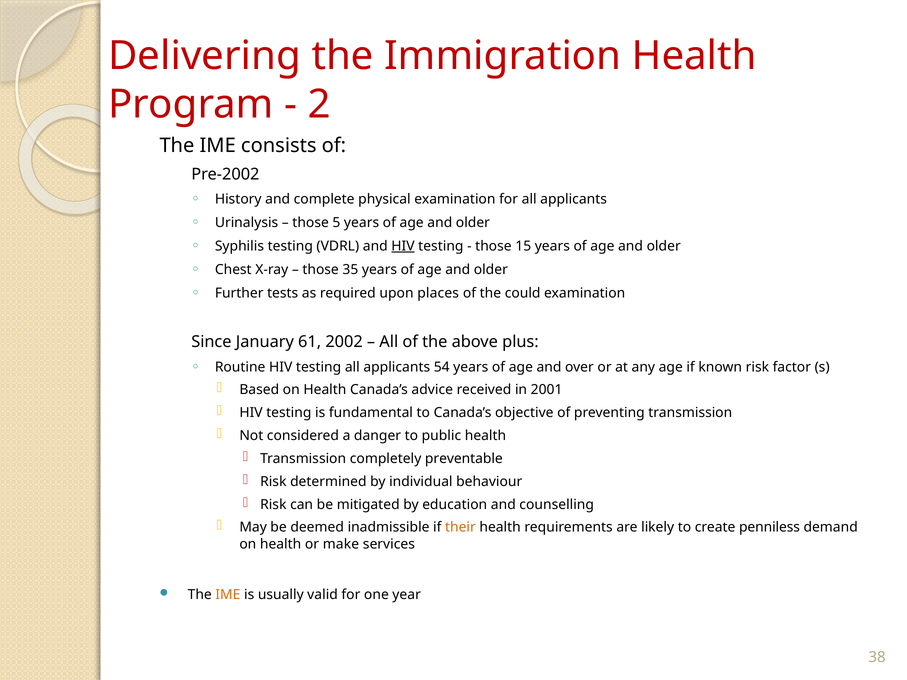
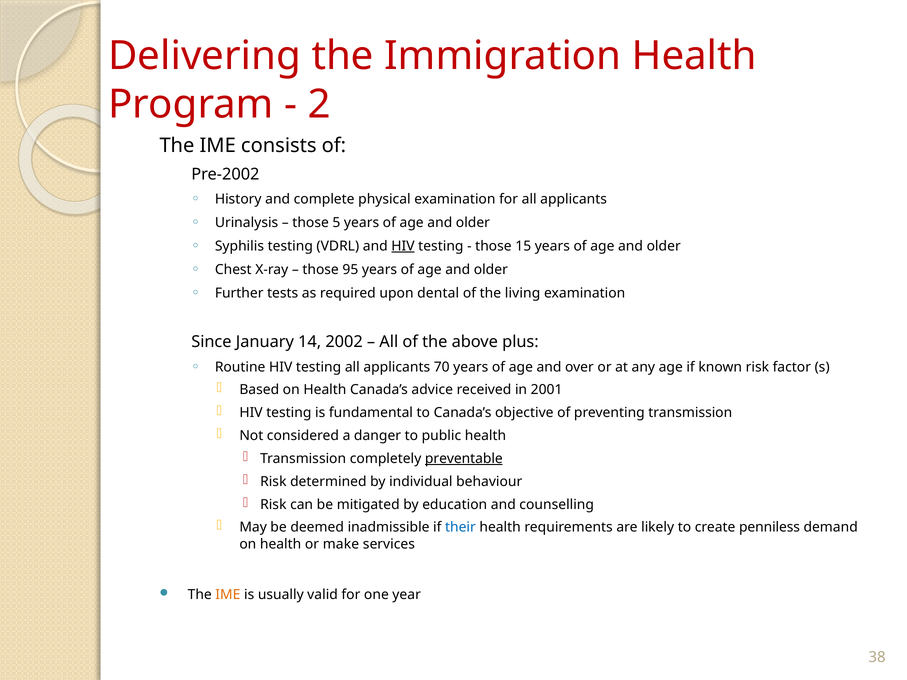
35: 35 -> 95
places: places -> dental
could: could -> living
61: 61 -> 14
54: 54 -> 70
preventable underline: none -> present
their colour: orange -> blue
